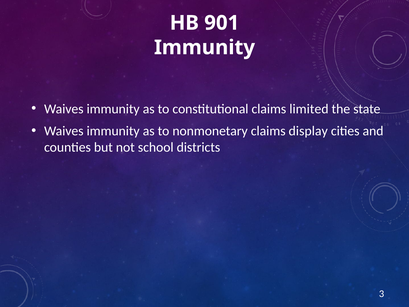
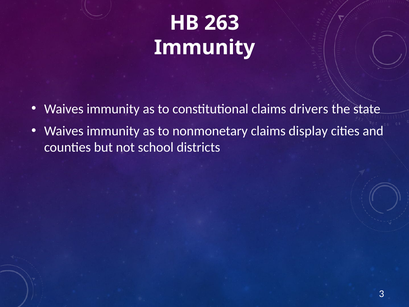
901: 901 -> 263
limited: limited -> drivers
